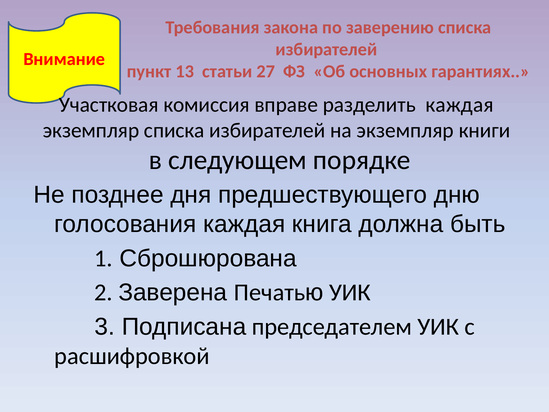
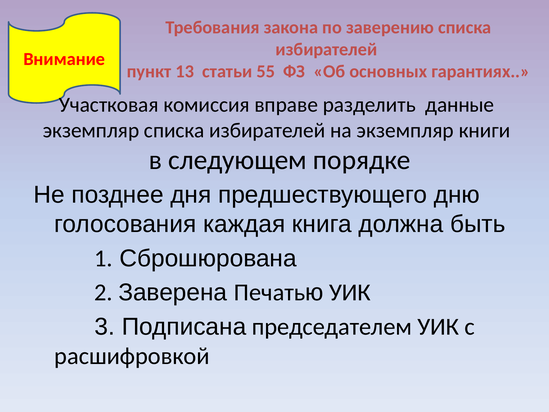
27: 27 -> 55
разделить каждая: каждая -> данные
